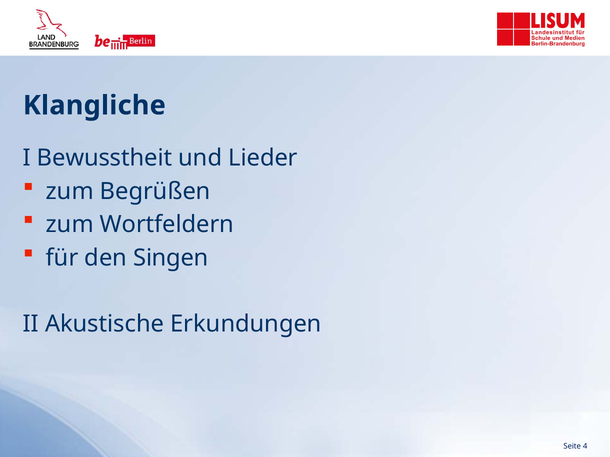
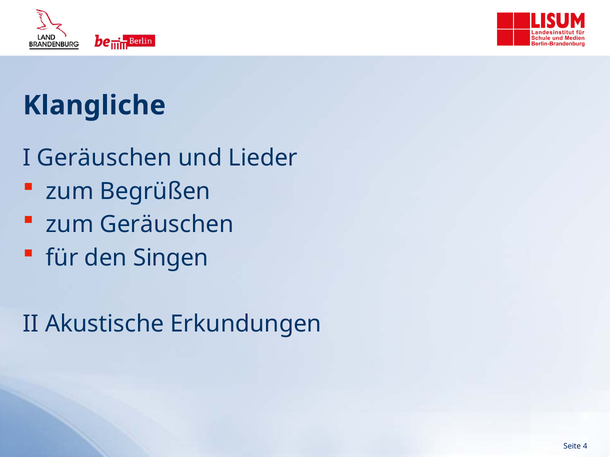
I Bewusstheit: Bewusstheit -> Geräuschen
zum Wortfeldern: Wortfeldern -> Geräuschen
